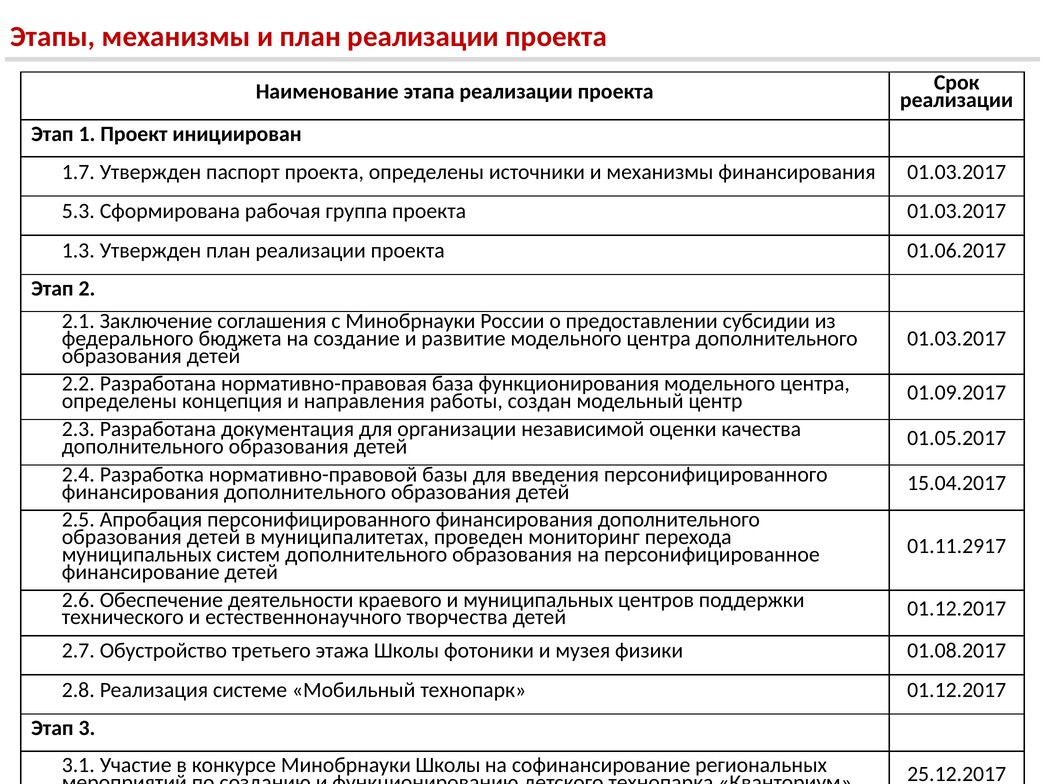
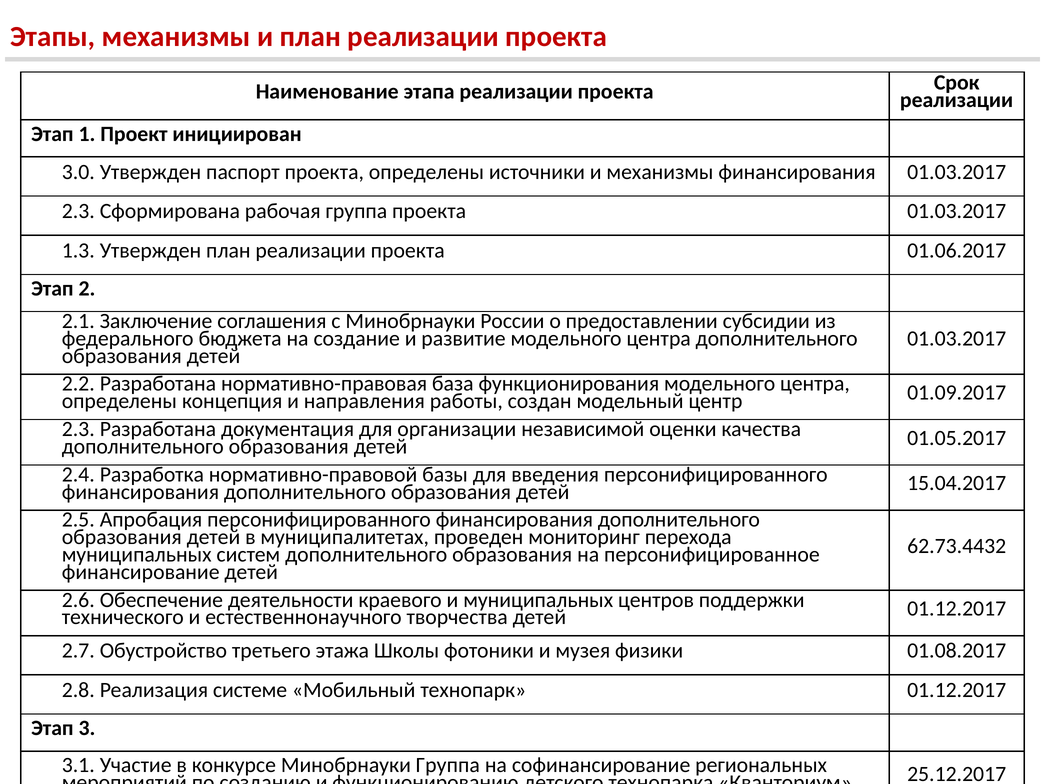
1.7: 1.7 -> 3.0
5.3 at (78, 211): 5.3 -> 2.3
01.11.2917: 01.11.2917 -> 62.73.4432
Минобрнауки Школы: Школы -> Группа
